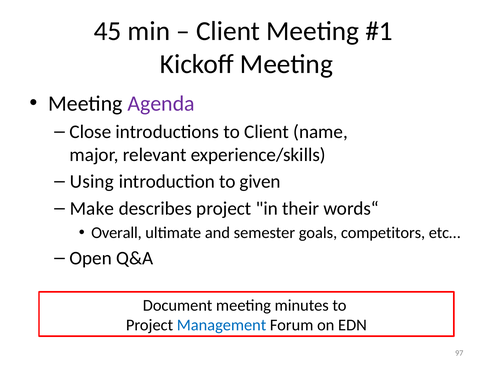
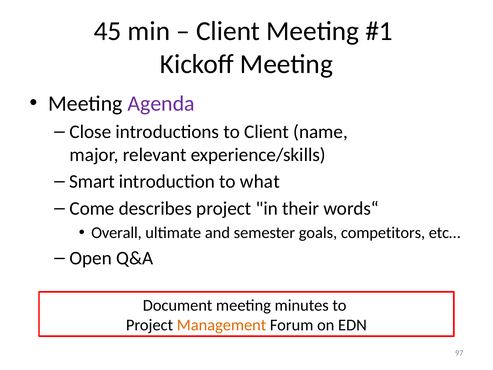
Using: Using -> Smart
given: given -> what
Make: Make -> Come
Management colour: blue -> orange
